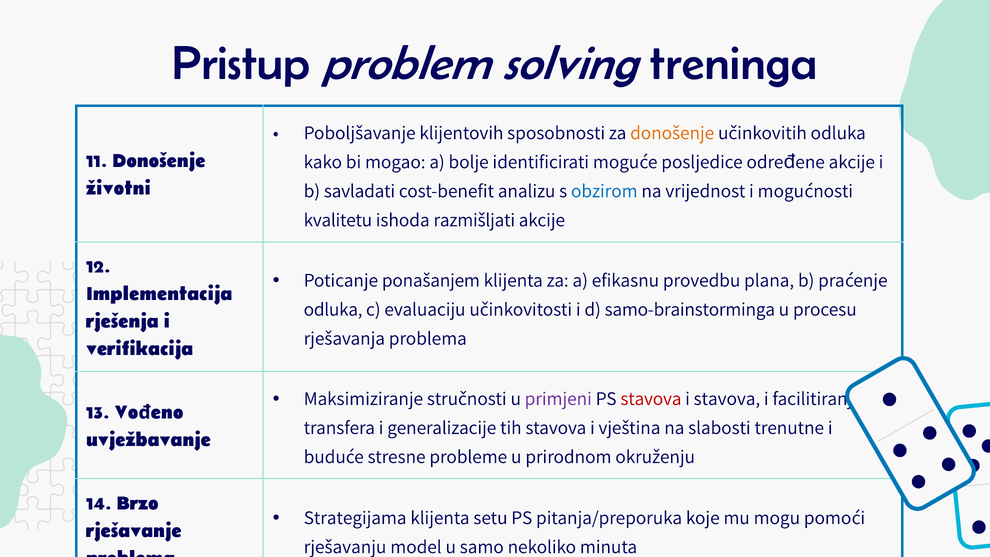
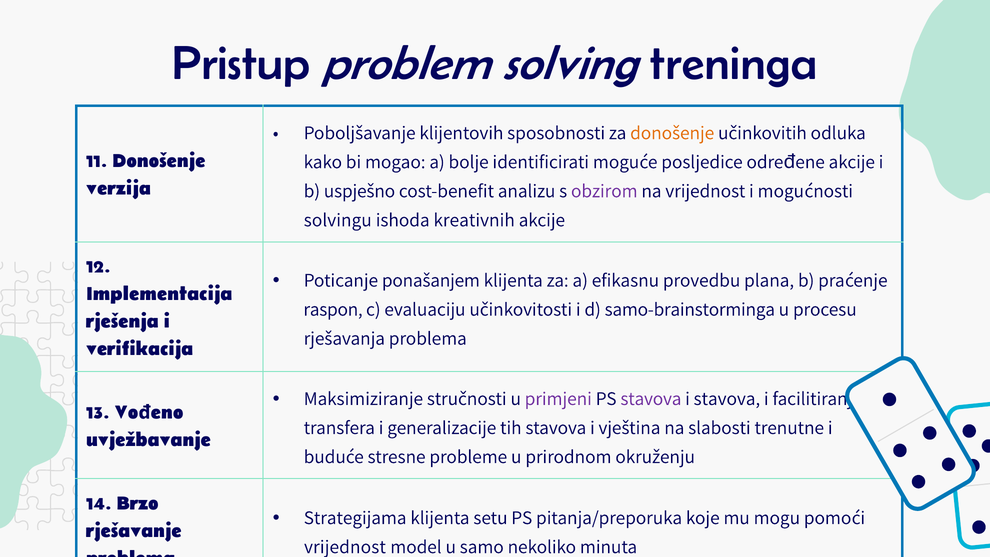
životni: životni -> verzija
savladati: savladati -> uspješno
obzirom colour: blue -> purple
kvalitetu: kvalitetu -> solvingu
razmišljati: razmišljati -> kreativnih
odluka at (333, 309): odluka -> raspon
stavova at (651, 399) colour: red -> purple
rješavanju at (345, 547): rješavanju -> vrijednost
